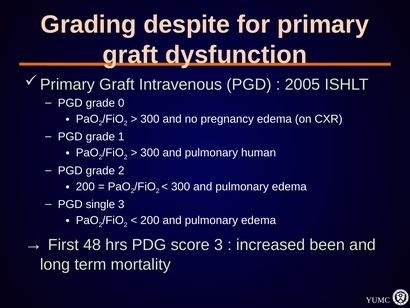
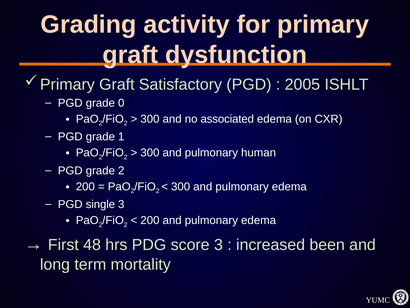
despite: despite -> activity
Intravenous: Intravenous -> Satisfactory
pregnancy: pregnancy -> associated
